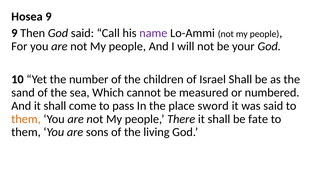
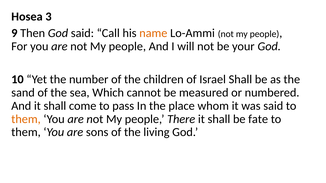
Hosea 9: 9 -> 3
name colour: purple -> orange
sword: sword -> whom
